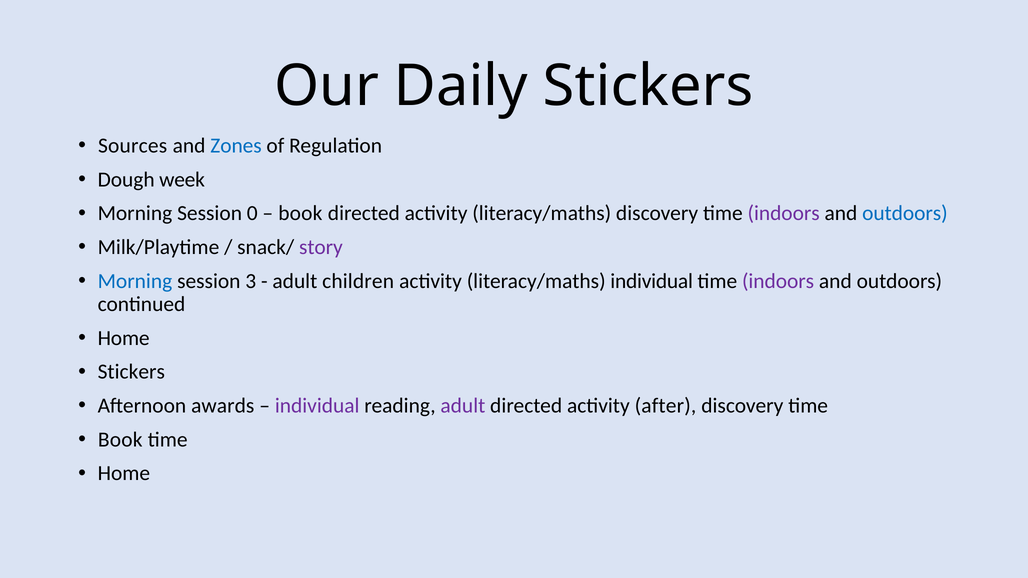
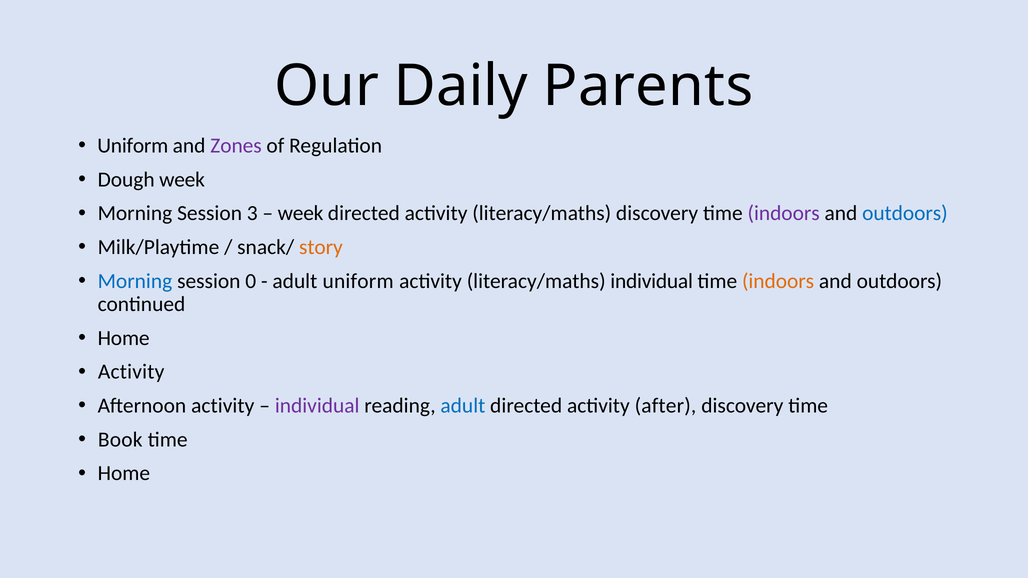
Daily Stickers: Stickers -> Parents
Sources at (133, 146): Sources -> Uniform
Zones colour: blue -> purple
0: 0 -> 3
book at (300, 213): book -> week
story colour: purple -> orange
3: 3 -> 0
adult children: children -> uniform
indoors at (778, 281) colour: purple -> orange
Stickers at (131, 372): Stickers -> Activity
Afternoon awards: awards -> activity
adult at (463, 406) colour: purple -> blue
